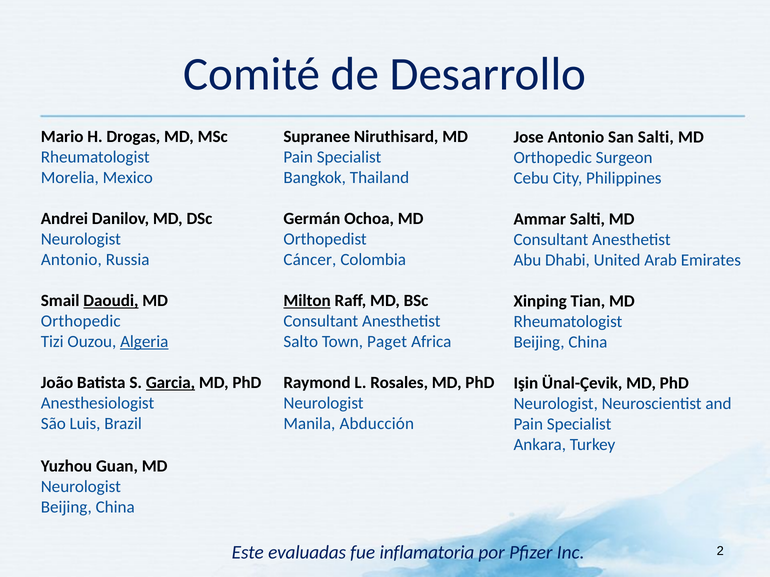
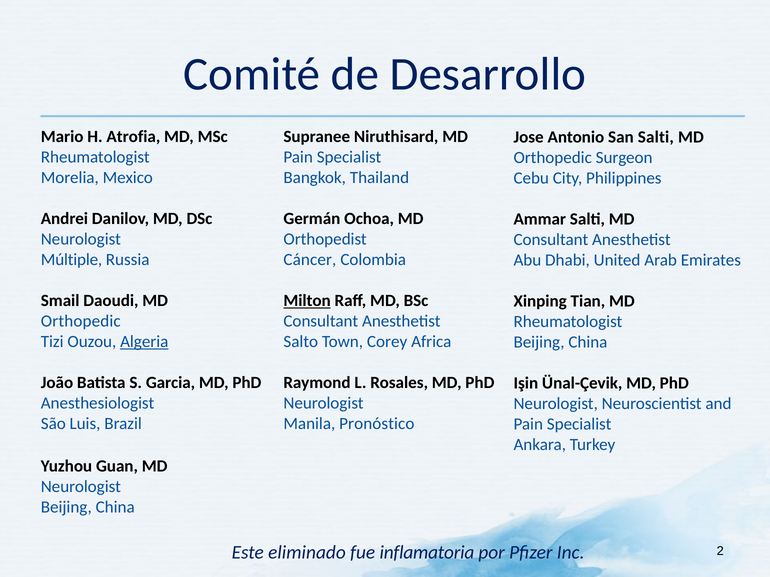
Drogas: Drogas -> Atrofia
Antonio at (71, 260): Antonio -> Múltiple
Daoudi underline: present -> none
Paget: Paget -> Corey
Garcia underline: present -> none
Abducción: Abducción -> Pronóstico
evaluadas: evaluadas -> eliminado
